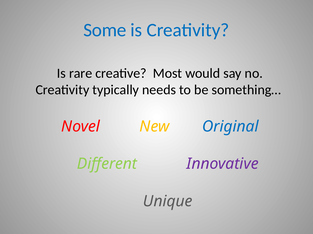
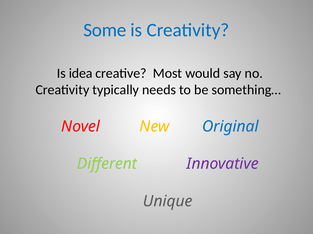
rare: rare -> idea
